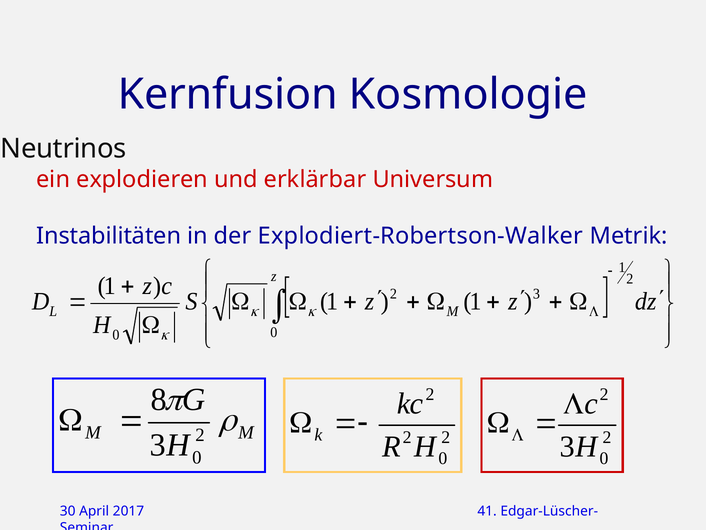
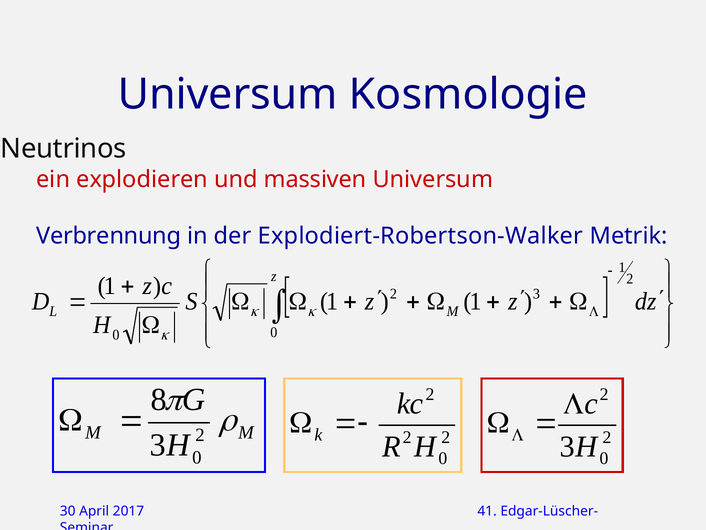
Kernfusion at (228, 94): Kernfusion -> Universum
erklärbar: erklärbar -> massiven
Instabilitäten: Instabilitäten -> Verbrennung
